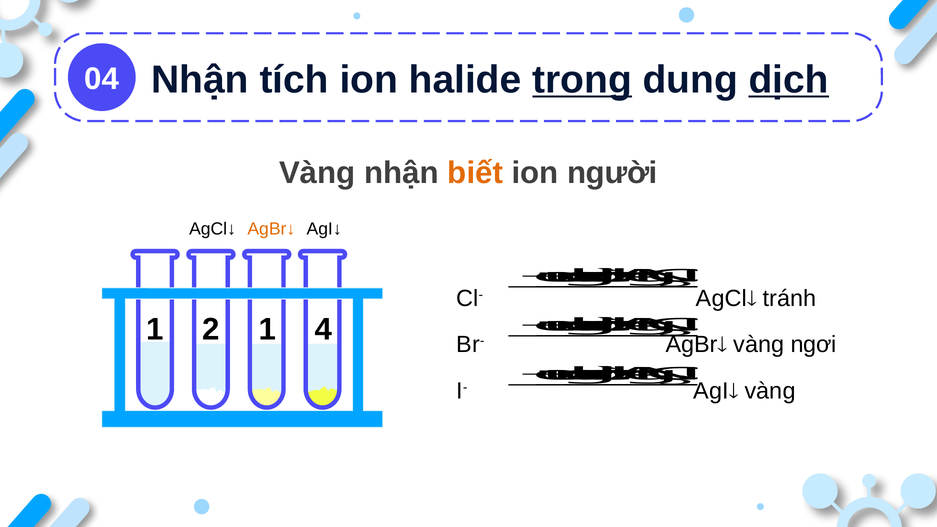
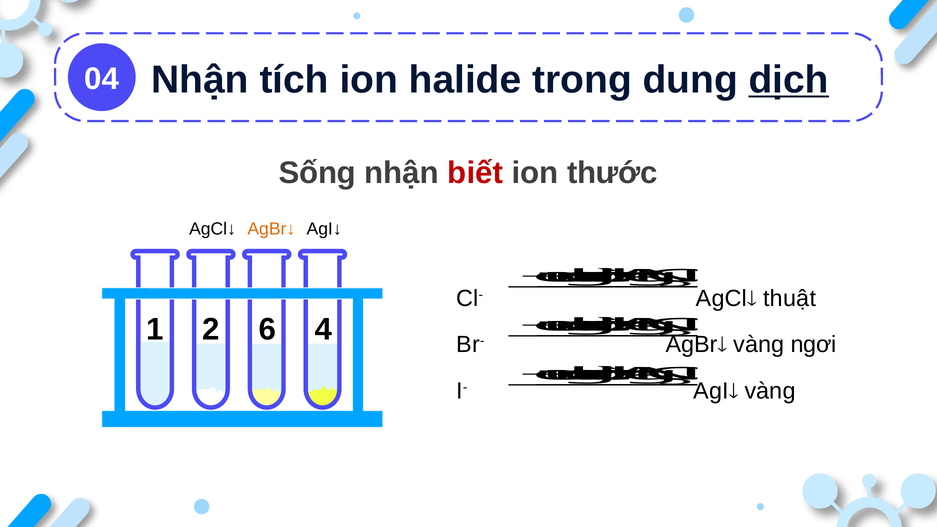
trong underline: present -> none
Vàng at (317, 173): Vàng -> Sống
biết colour: orange -> red
người: người -> thước
tránh: tránh -> thuật
2 1: 1 -> 6
